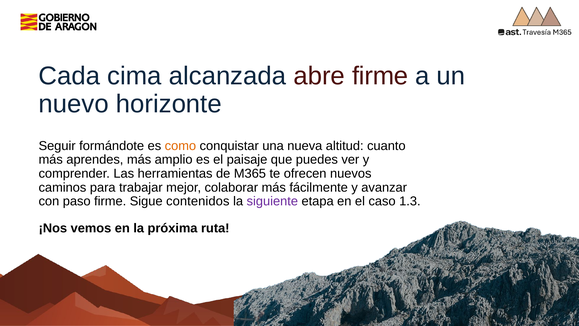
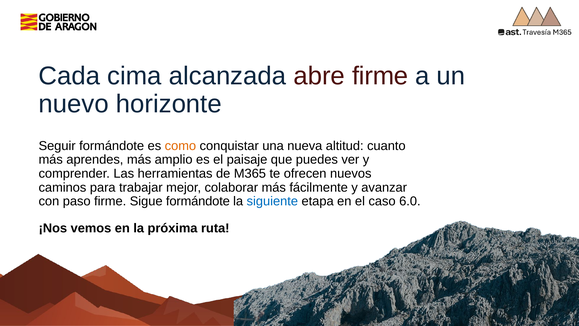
Sigue contenidos: contenidos -> formándote
siguiente colour: purple -> blue
1.3: 1.3 -> 6.0
